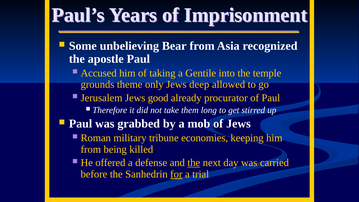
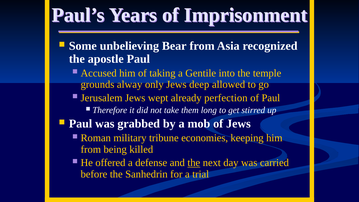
theme: theme -> alway
good: good -> wept
procurator: procurator -> perfection
for underline: present -> none
